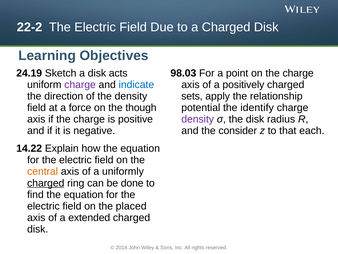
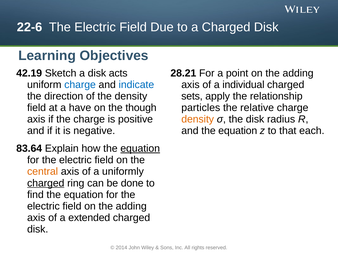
22-2: 22-2 -> 22-6
24.19: 24.19 -> 42.19
98.03: 98.03 -> 28.21
point on the charge: charge -> adding
charge at (80, 84) colour: purple -> blue
positively: positively -> individual
force: force -> have
potential: potential -> particles
identify: identify -> relative
density at (198, 119) colour: purple -> orange
and the consider: consider -> equation
14.22: 14.22 -> 83.64
equation at (140, 148) underline: none -> present
field on the placed: placed -> adding
